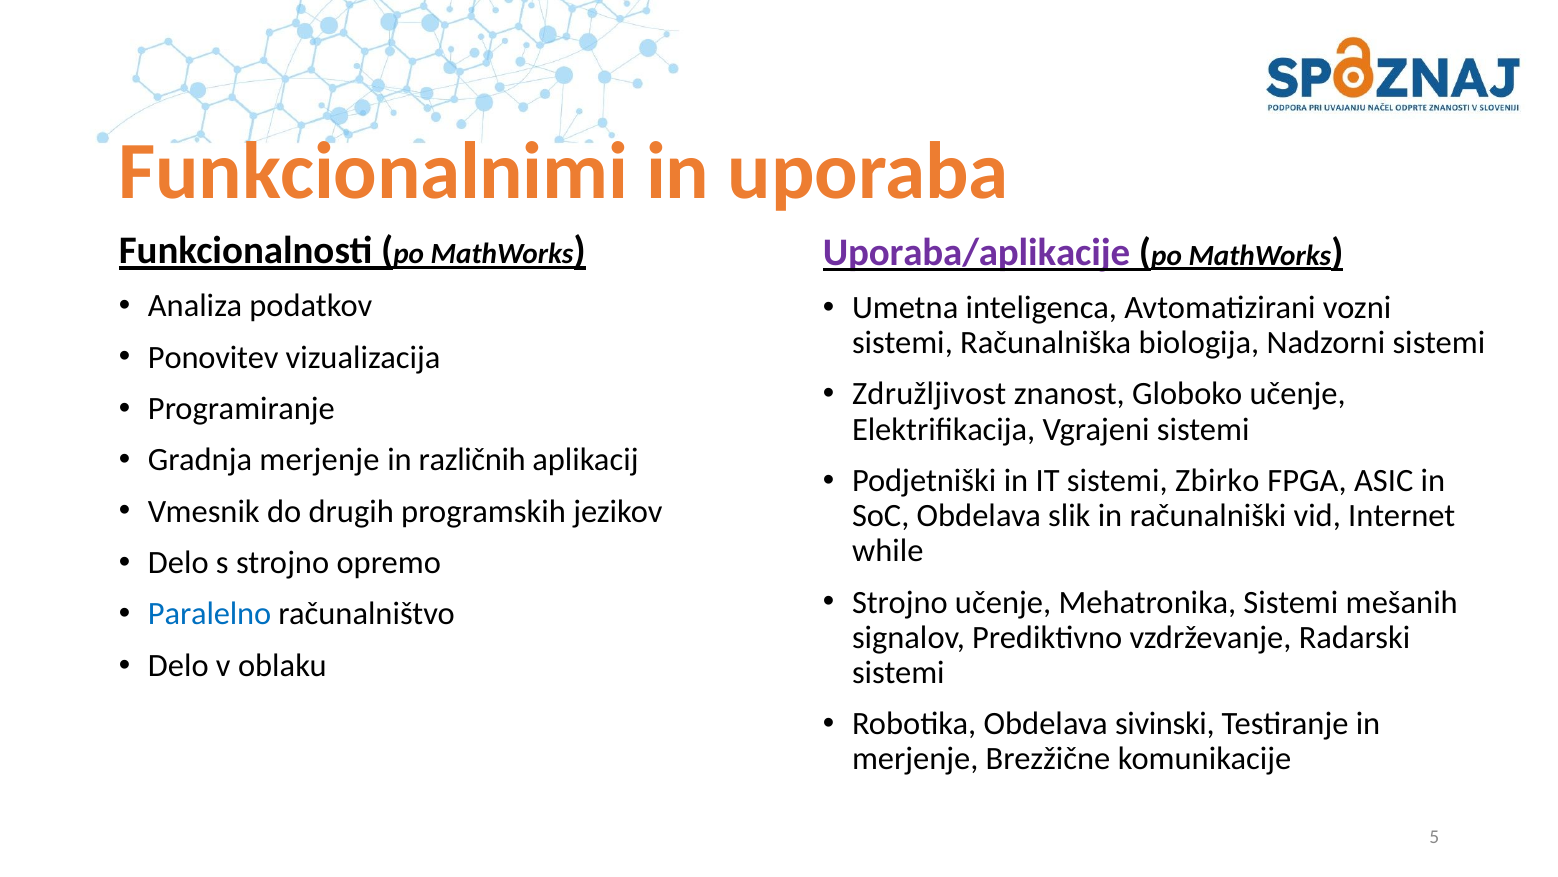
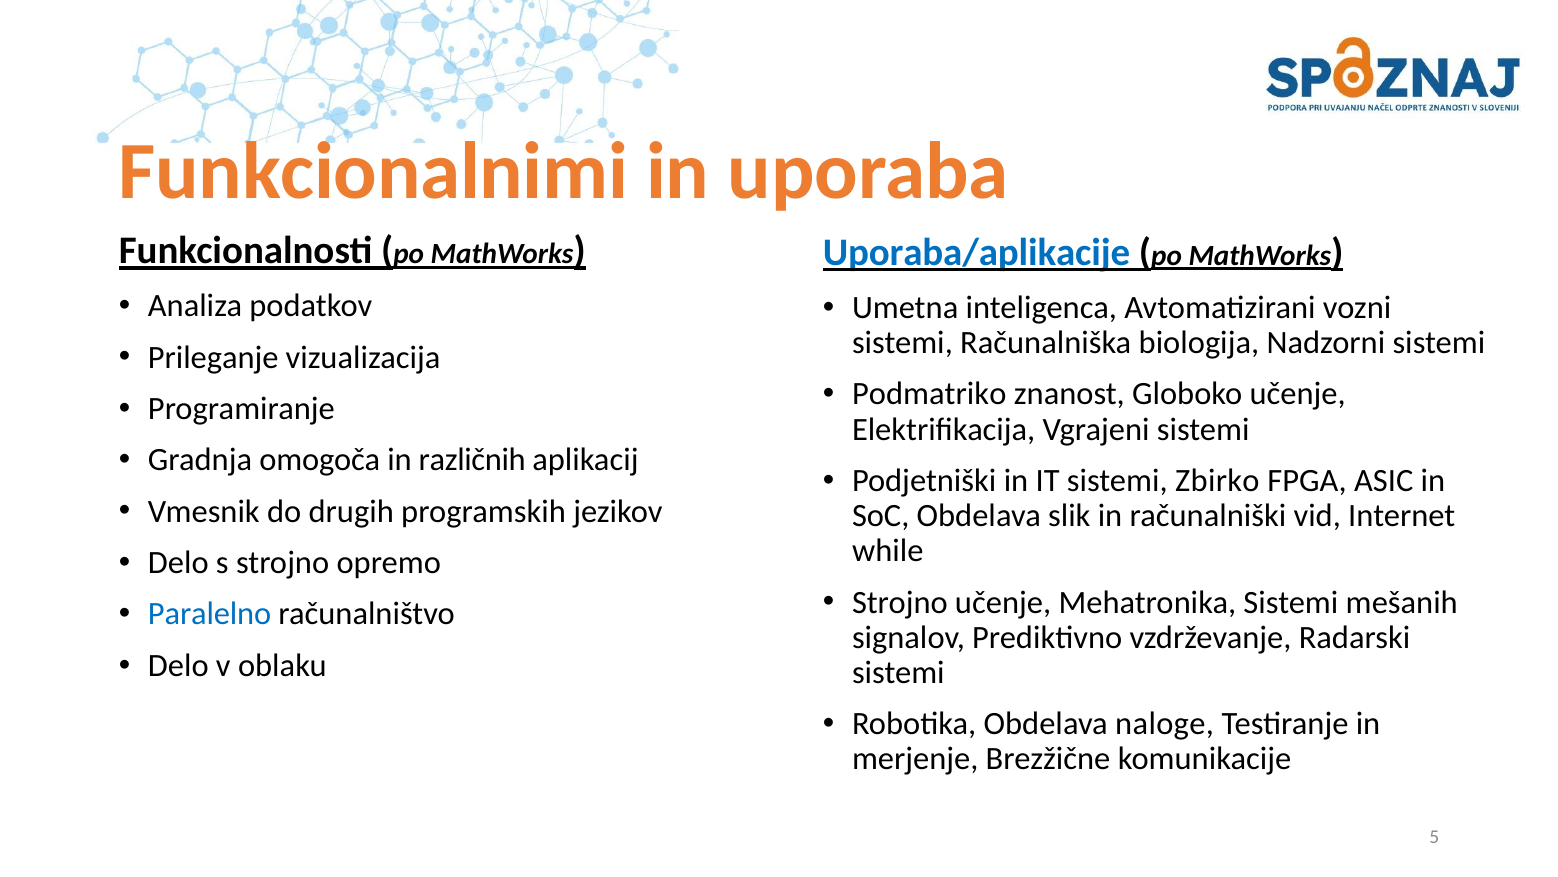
Uporaba/aplikacije colour: purple -> blue
Ponovitev: Ponovitev -> Prileganje
Združljivost: Združljivost -> Podmatriko
Gradnja merjenje: merjenje -> omogoča
sivinski: sivinski -> naloge
